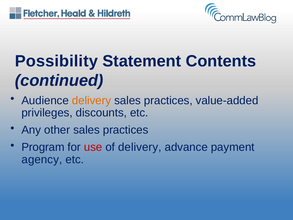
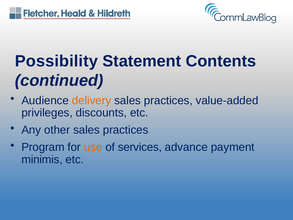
use colour: red -> orange
of delivery: delivery -> services
agency: agency -> minimis
